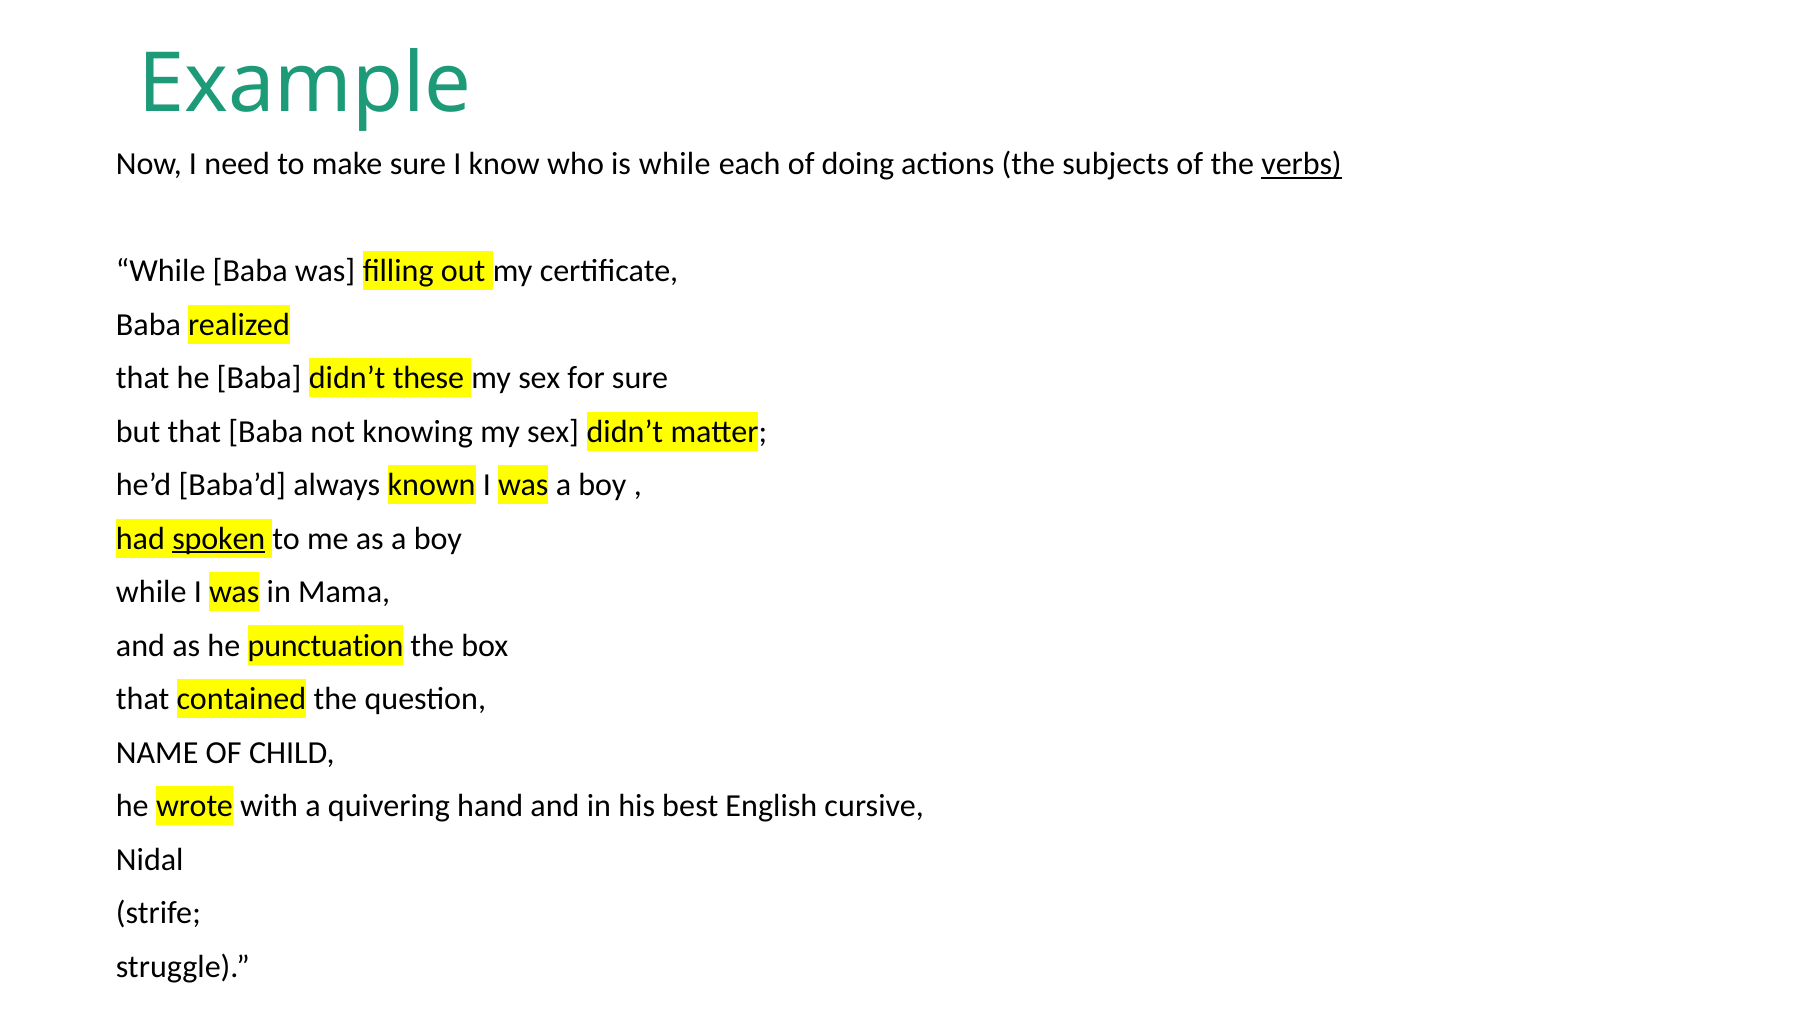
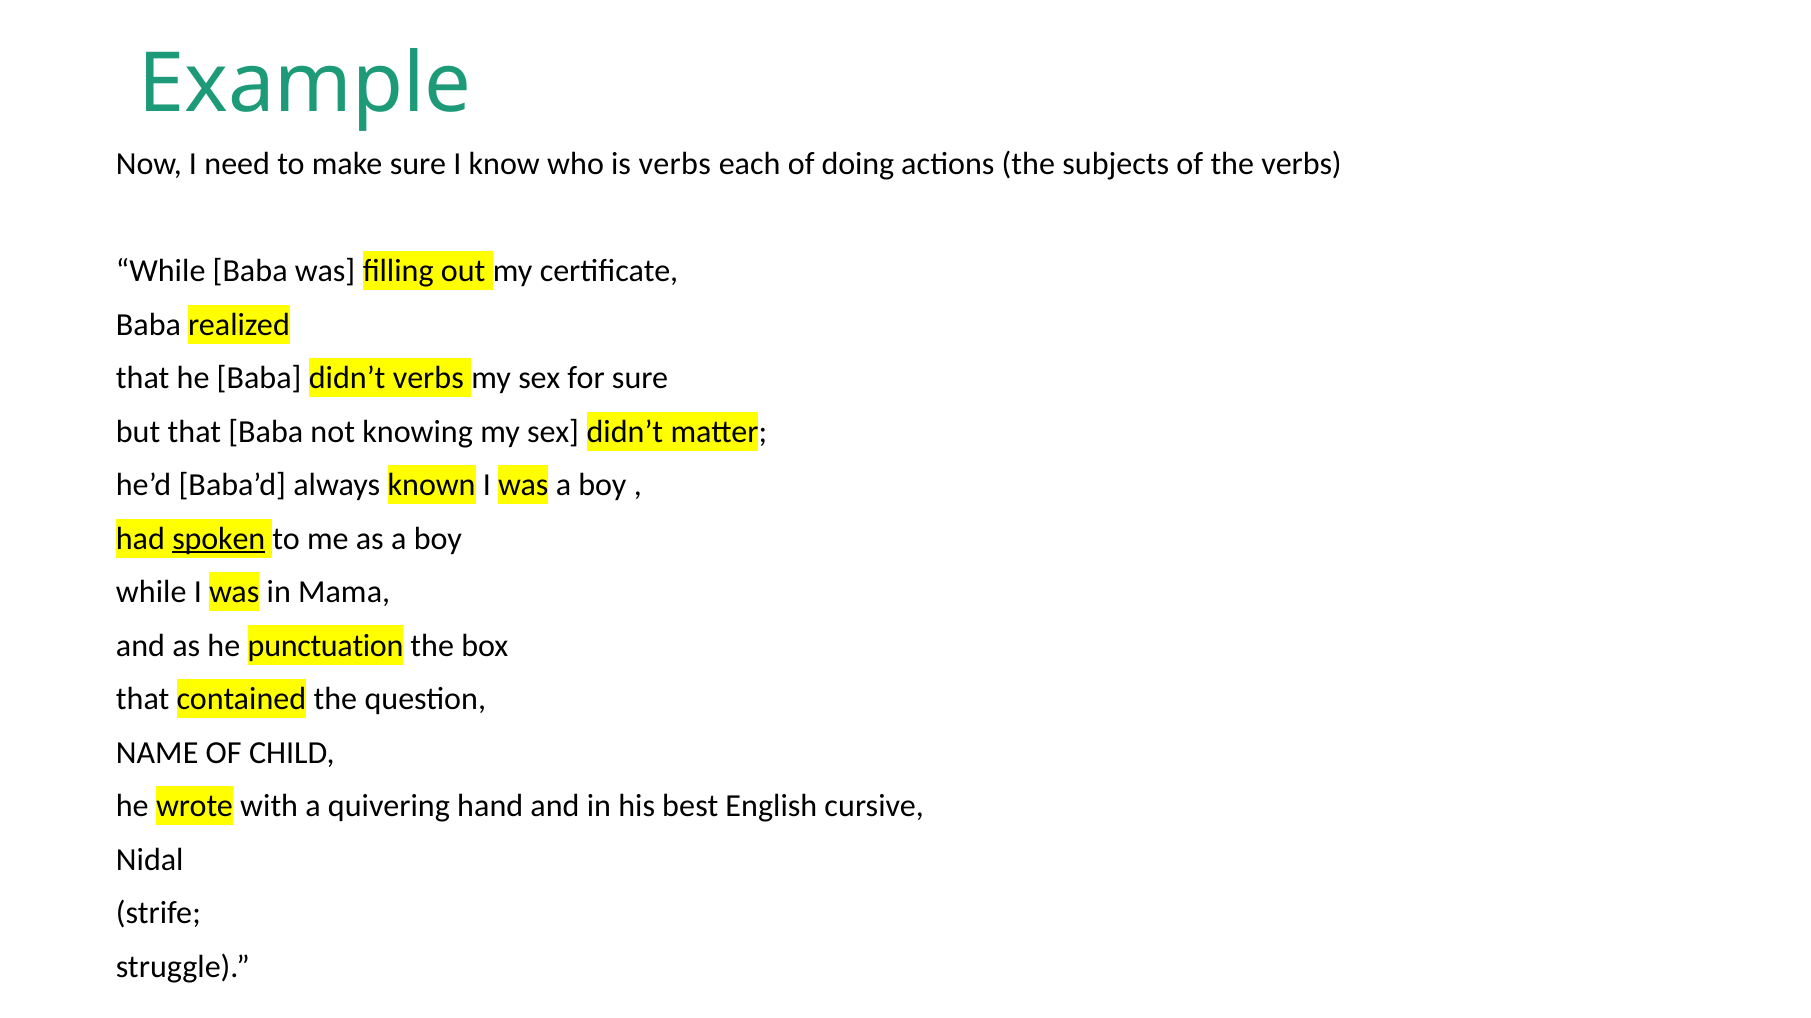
is while: while -> verbs
verbs at (1302, 164) underline: present -> none
didn’t these: these -> verbs
